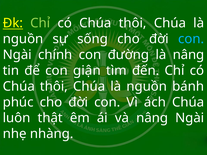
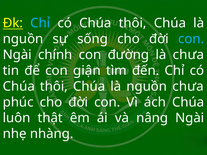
Chỉ at (40, 23) colour: light green -> light blue
là nâng: nâng -> chưa
nguồn bánh: bánh -> chưa
